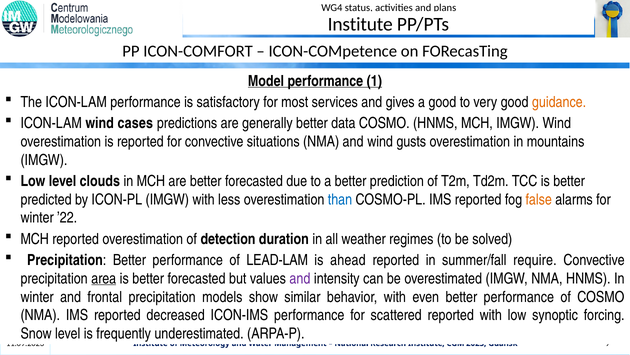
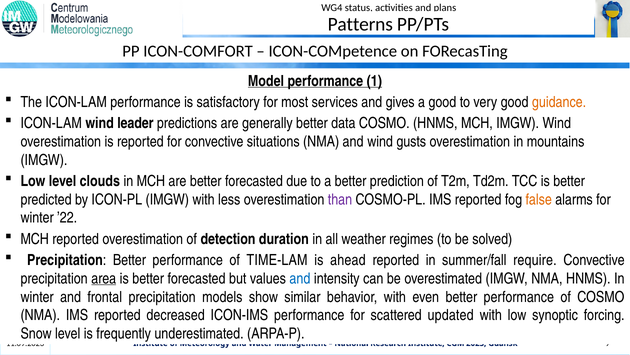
Institute at (360, 24): Institute -> Patterns
cases: cases -> leader
than colour: blue -> purple
LEAD-LAM: LEAD-LAM -> TIME-LAM
and at (300, 278) colour: purple -> blue
scattered reported: reported -> updated
